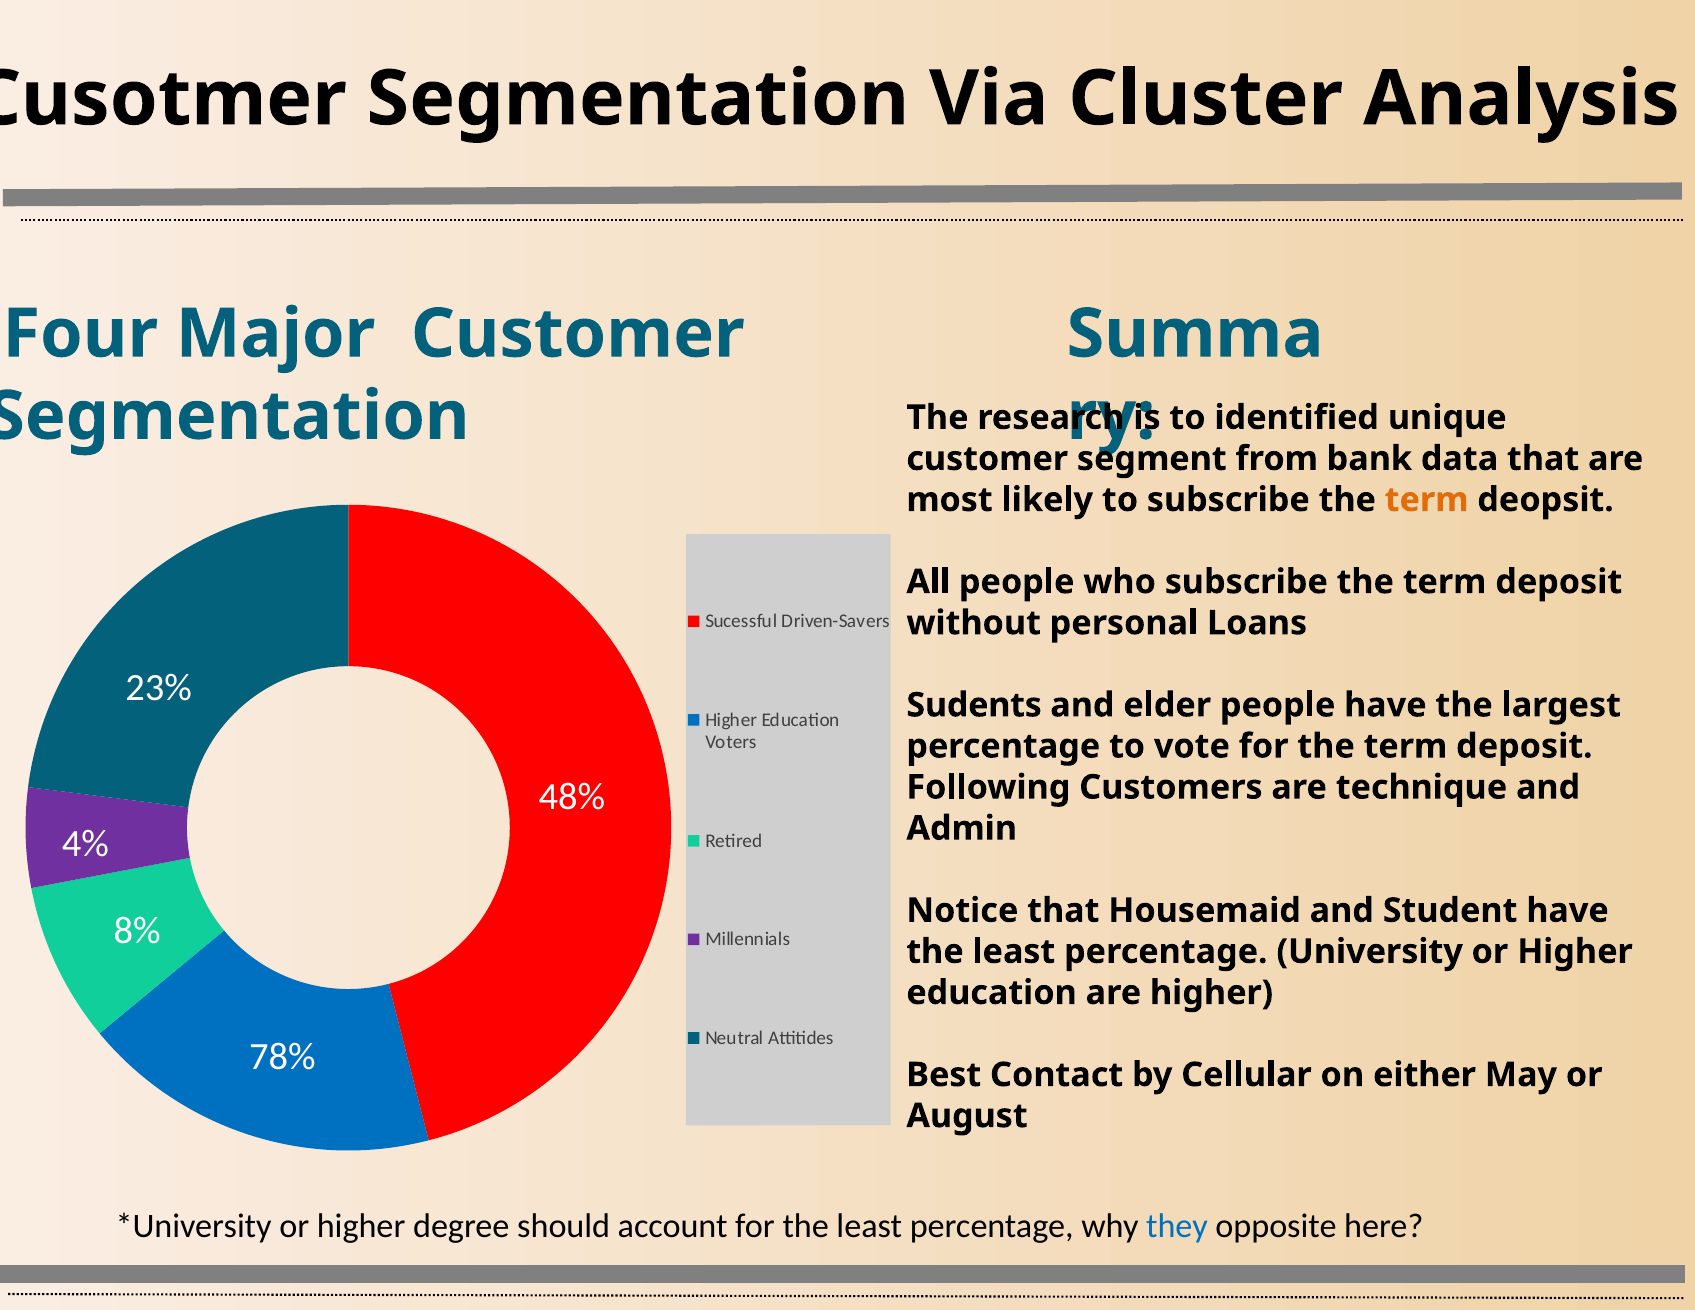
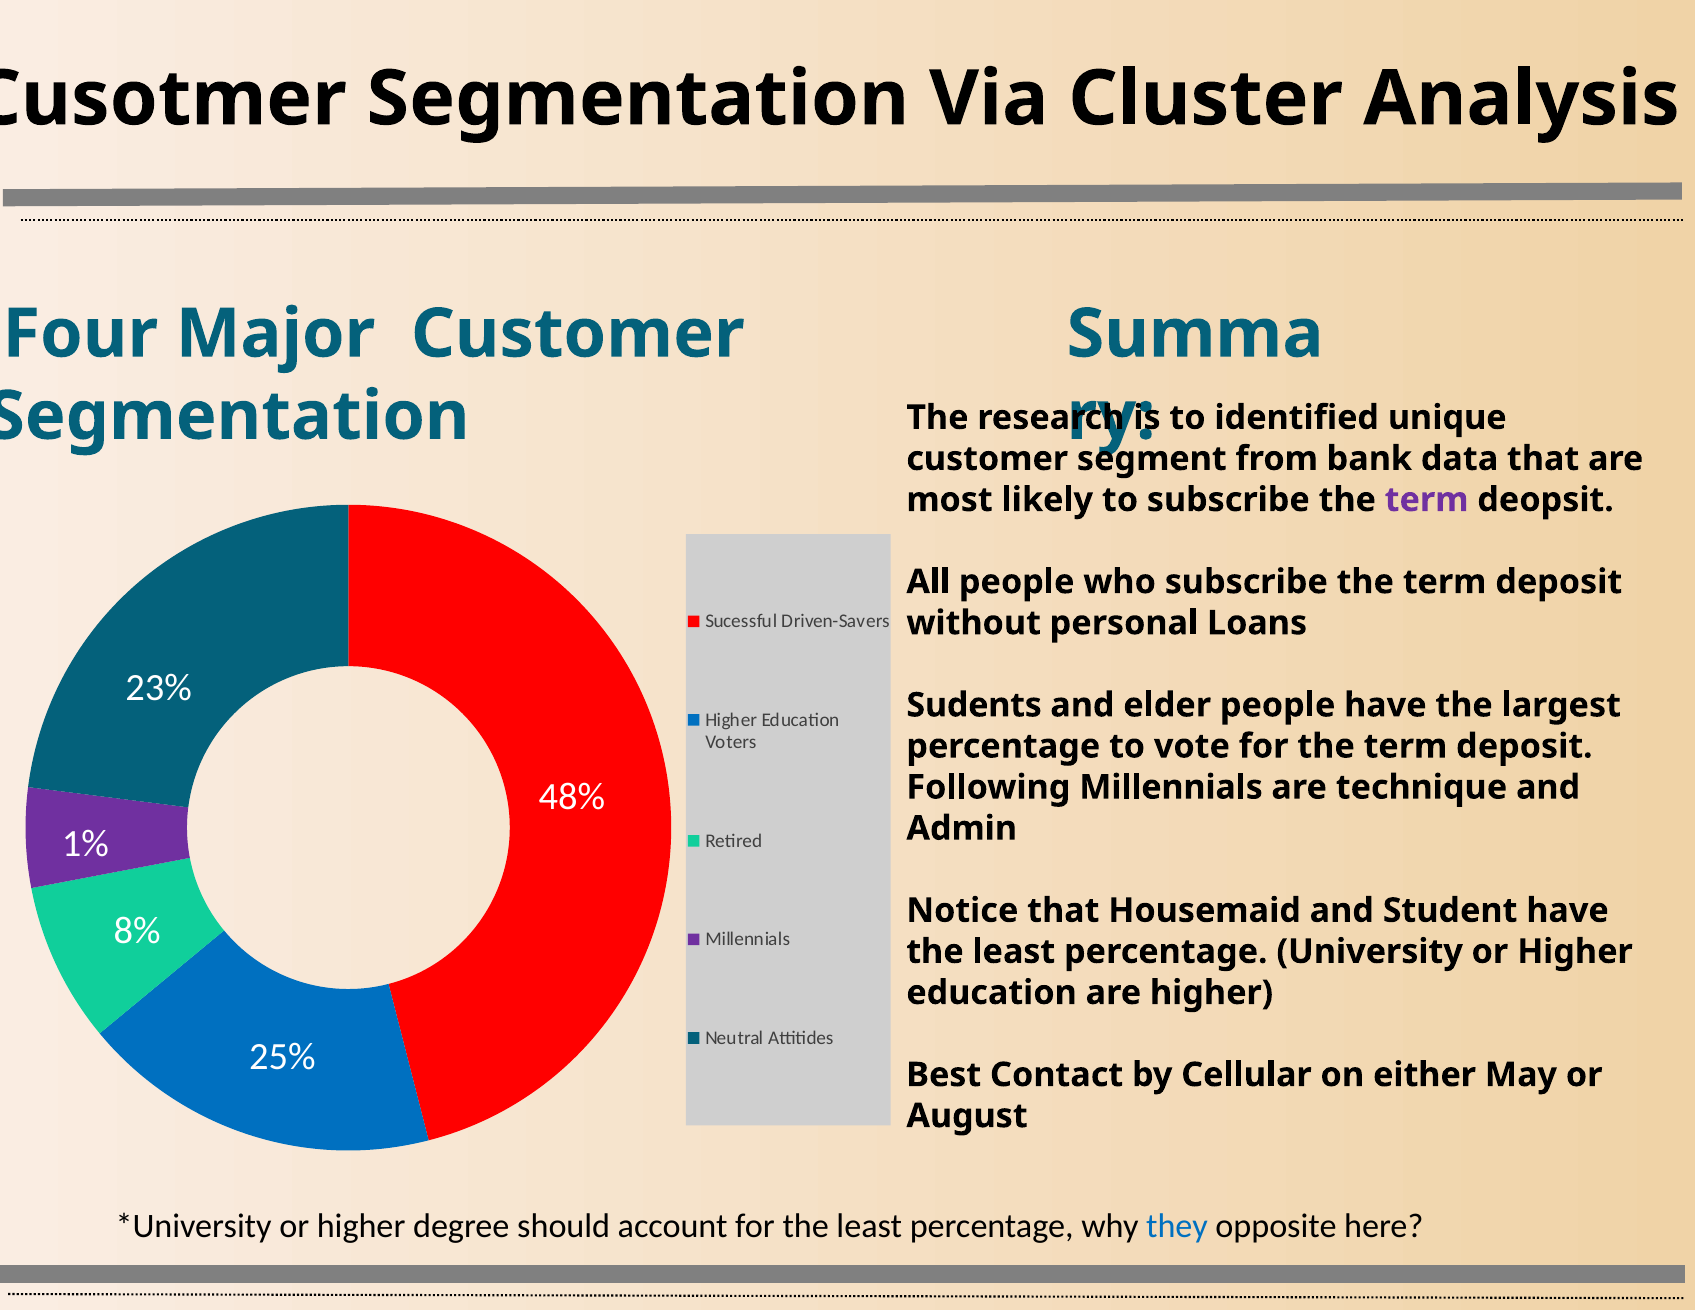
term at (1427, 500) colour: orange -> purple
Following Customers: Customers -> Millennials
4%: 4% -> 1%
78%: 78% -> 25%
